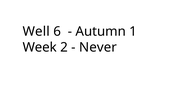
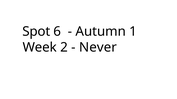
Well: Well -> Spot
